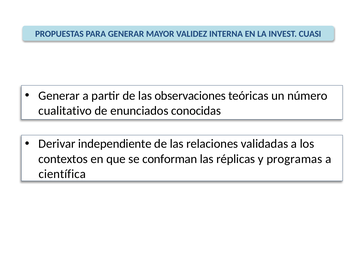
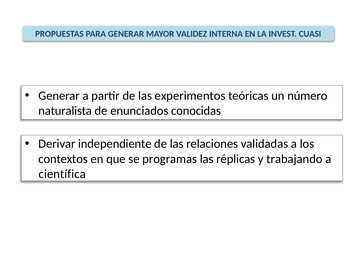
observaciones: observaciones -> experimentos
cualitativo: cualitativo -> naturalista
conforman: conforman -> programas
programas: programas -> trabajando
